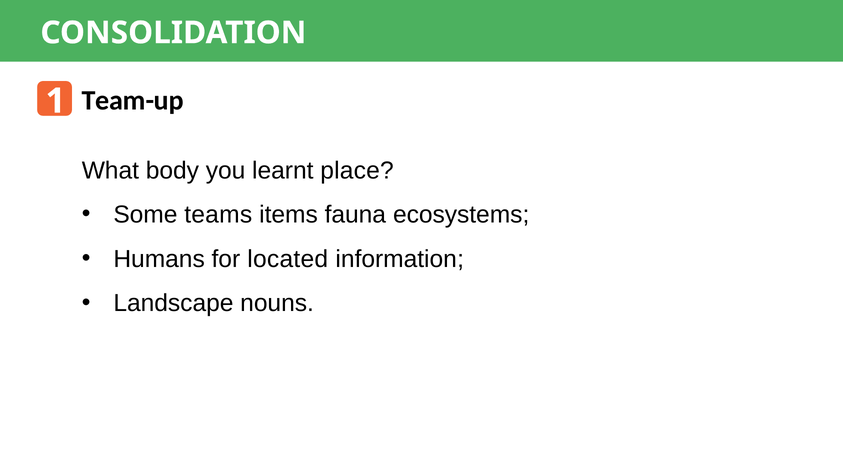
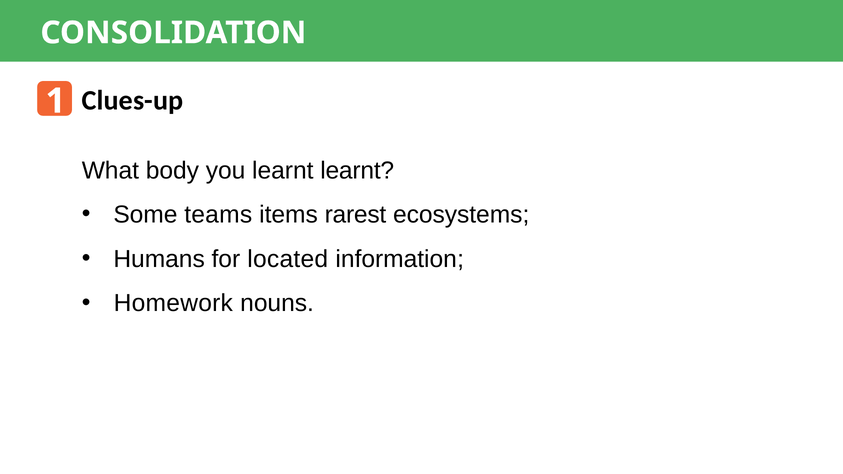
Team-up: Team-up -> Clues-up
learnt place: place -> learnt
fauna: fauna -> rarest
Landscape: Landscape -> Homework
